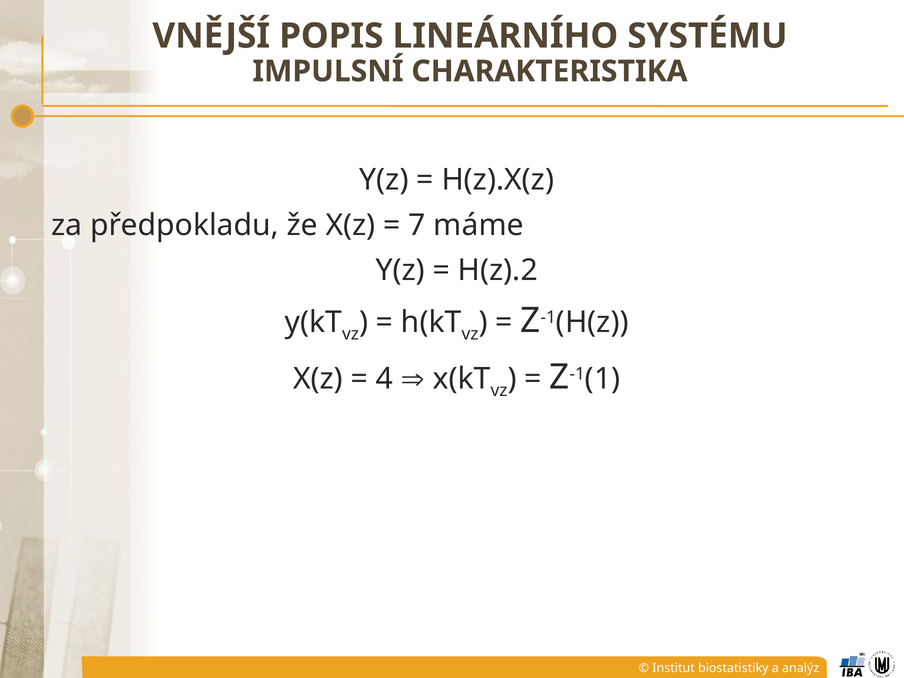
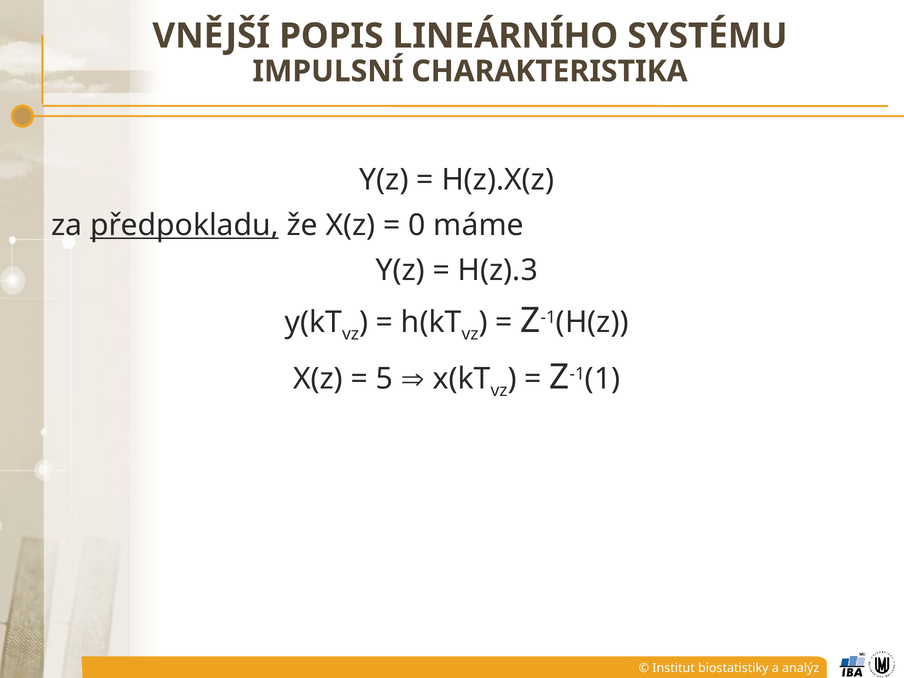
předpokladu underline: none -> present
7: 7 -> 0
H(z).2: H(z).2 -> H(z).3
4: 4 -> 5
